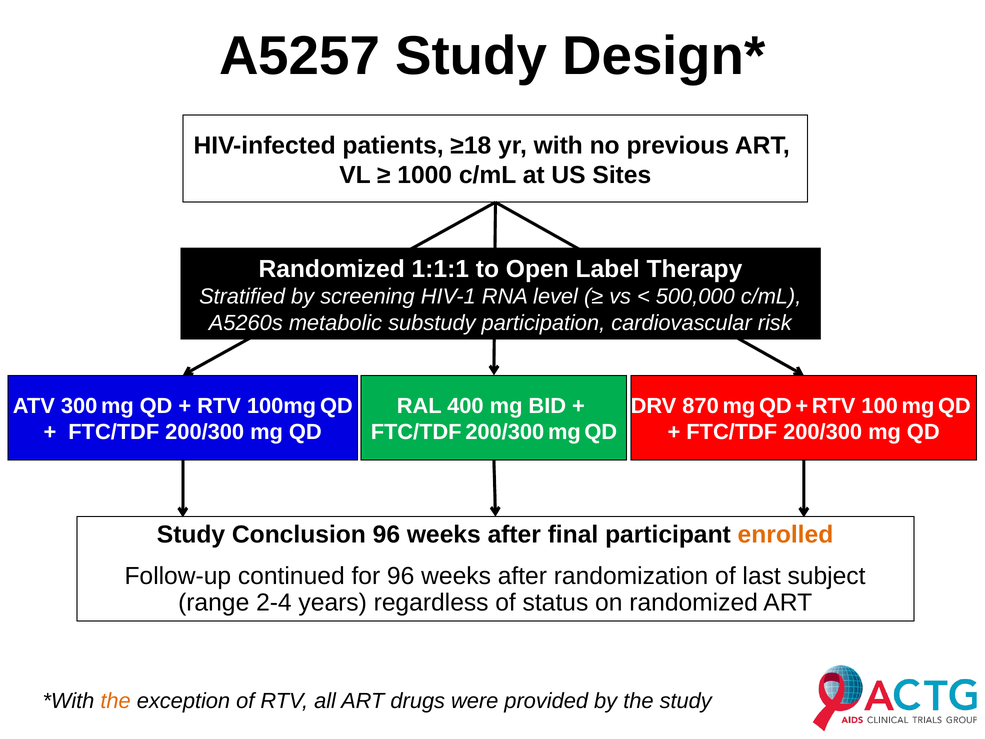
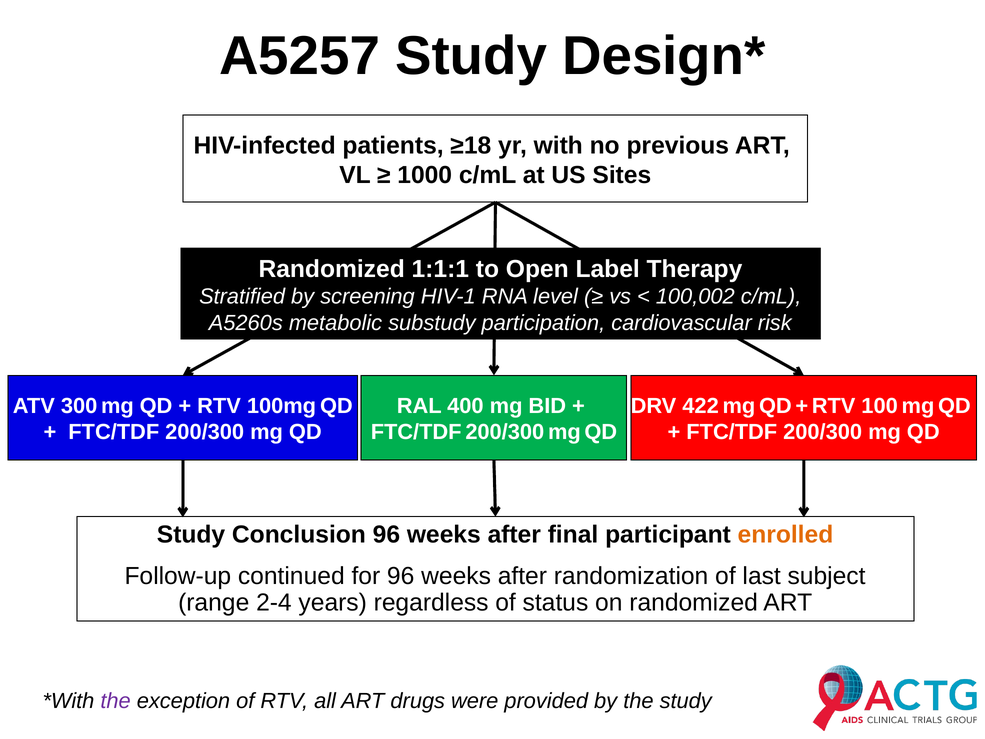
500,000: 500,000 -> 100,002
870: 870 -> 422
the at (116, 701) colour: orange -> purple
